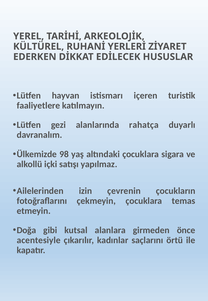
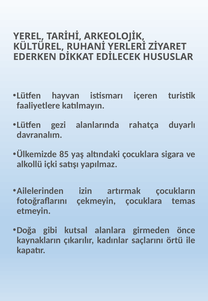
98: 98 -> 85
çevrenin: çevrenin -> artırmak
acentesiyle: acentesiyle -> kaynakların
